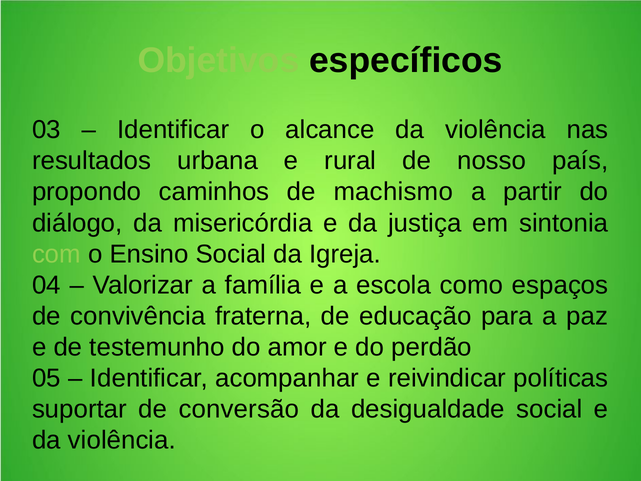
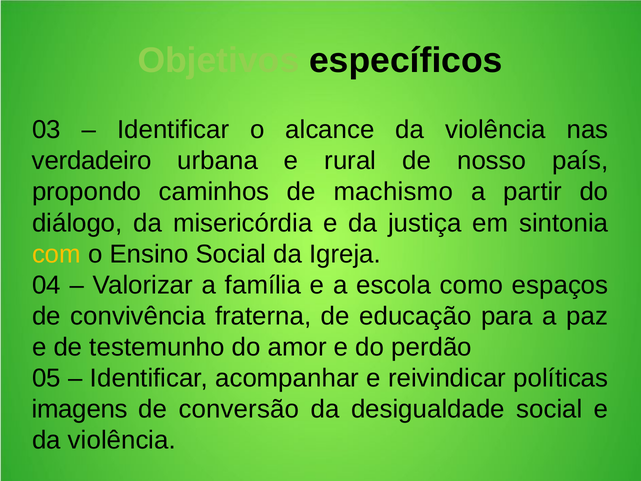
resultados: resultados -> verdadeiro
com colour: light green -> yellow
suportar: suportar -> imagens
